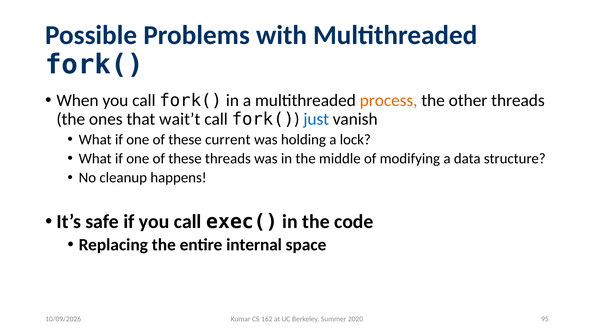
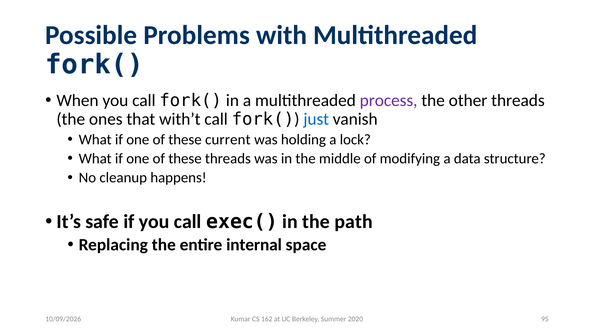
process colour: orange -> purple
wait’t: wait’t -> with’t
code: code -> path
